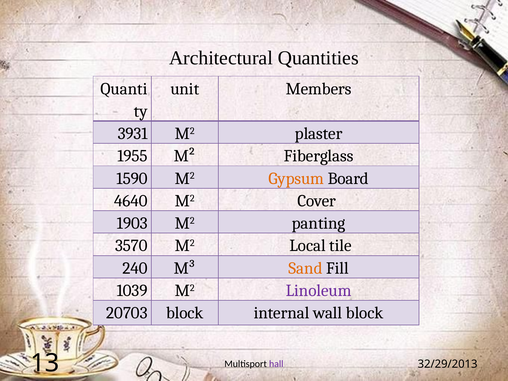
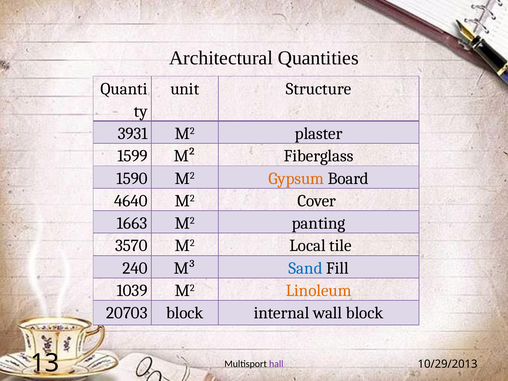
Members: Members -> Structure
1955: 1955 -> 1599
1903: 1903 -> 1663
Sand colour: orange -> blue
Linoleum colour: purple -> orange
32/29/2013: 32/29/2013 -> 10/29/2013
